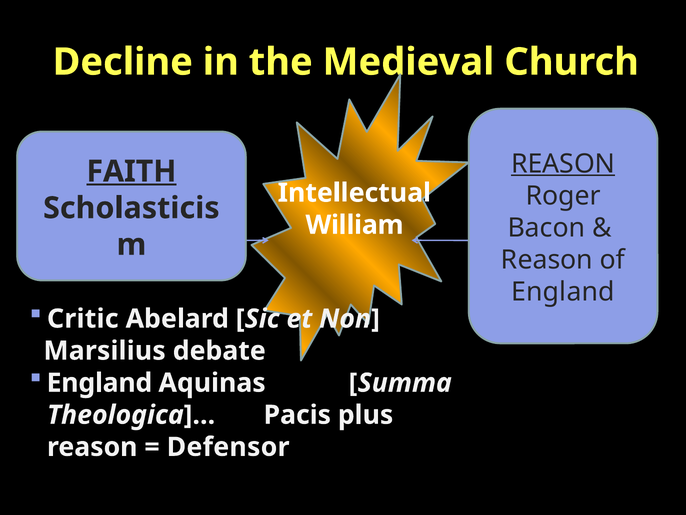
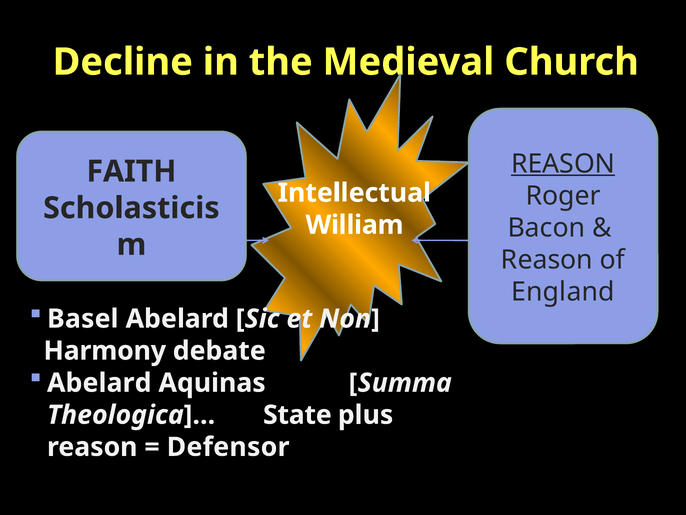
FAITH underline: present -> none
Critic: Critic -> Basel
Marsilius: Marsilius -> Harmony
England at (99, 383): England -> Abelard
Pacis: Pacis -> State
